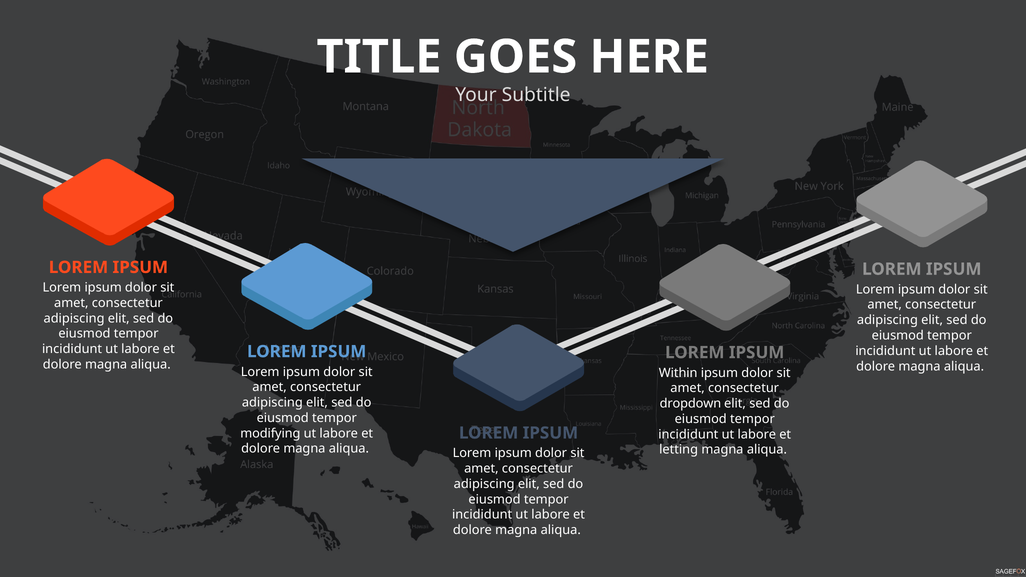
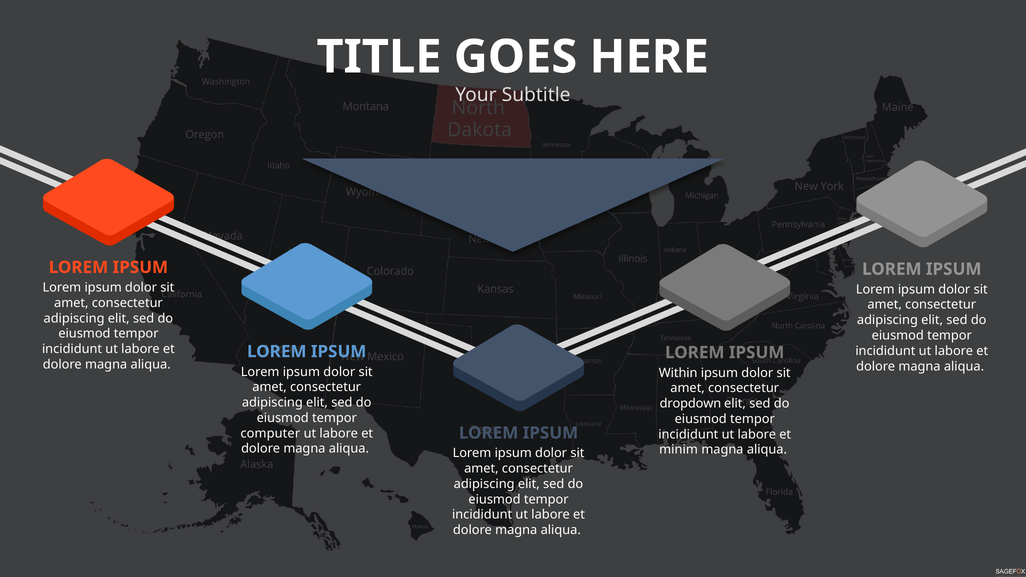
modifying: modifying -> computer
letting: letting -> minim
